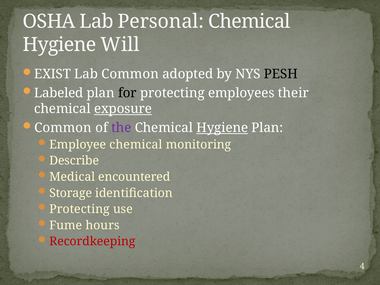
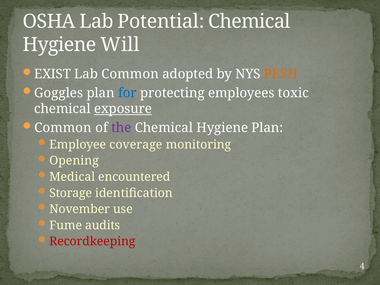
Personal: Personal -> Potential
PESH colour: black -> orange
Labeled: Labeled -> Goggles
for colour: black -> blue
their: their -> toxic
Hygiene at (222, 128) underline: present -> none
Employee chemical: chemical -> coverage
Describe: Describe -> Opening
Protecting at (80, 209): Protecting -> November
hours: hours -> audits
